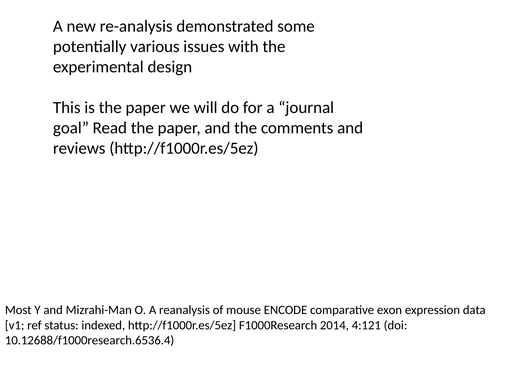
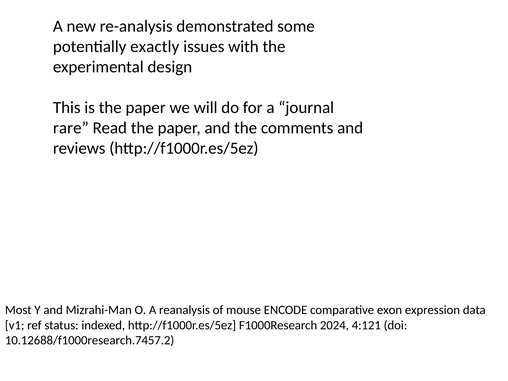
various: various -> exactly
goal: goal -> rare
2014: 2014 -> 2024
10.12688/f1000research.6536.4: 10.12688/f1000research.6536.4 -> 10.12688/f1000research.7457.2
